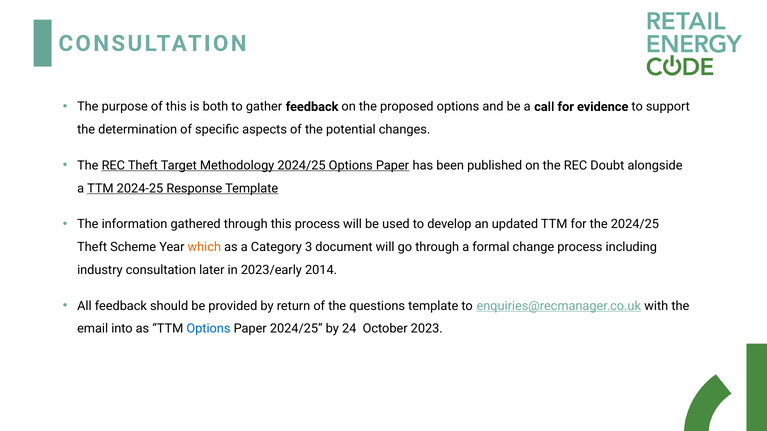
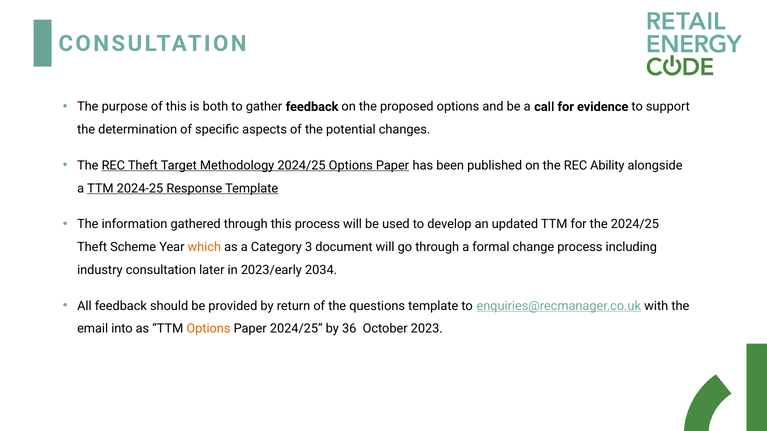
Doubt: Doubt -> Ability
2014: 2014 -> 2034
Options at (208, 329) colour: blue -> orange
24: 24 -> 36
